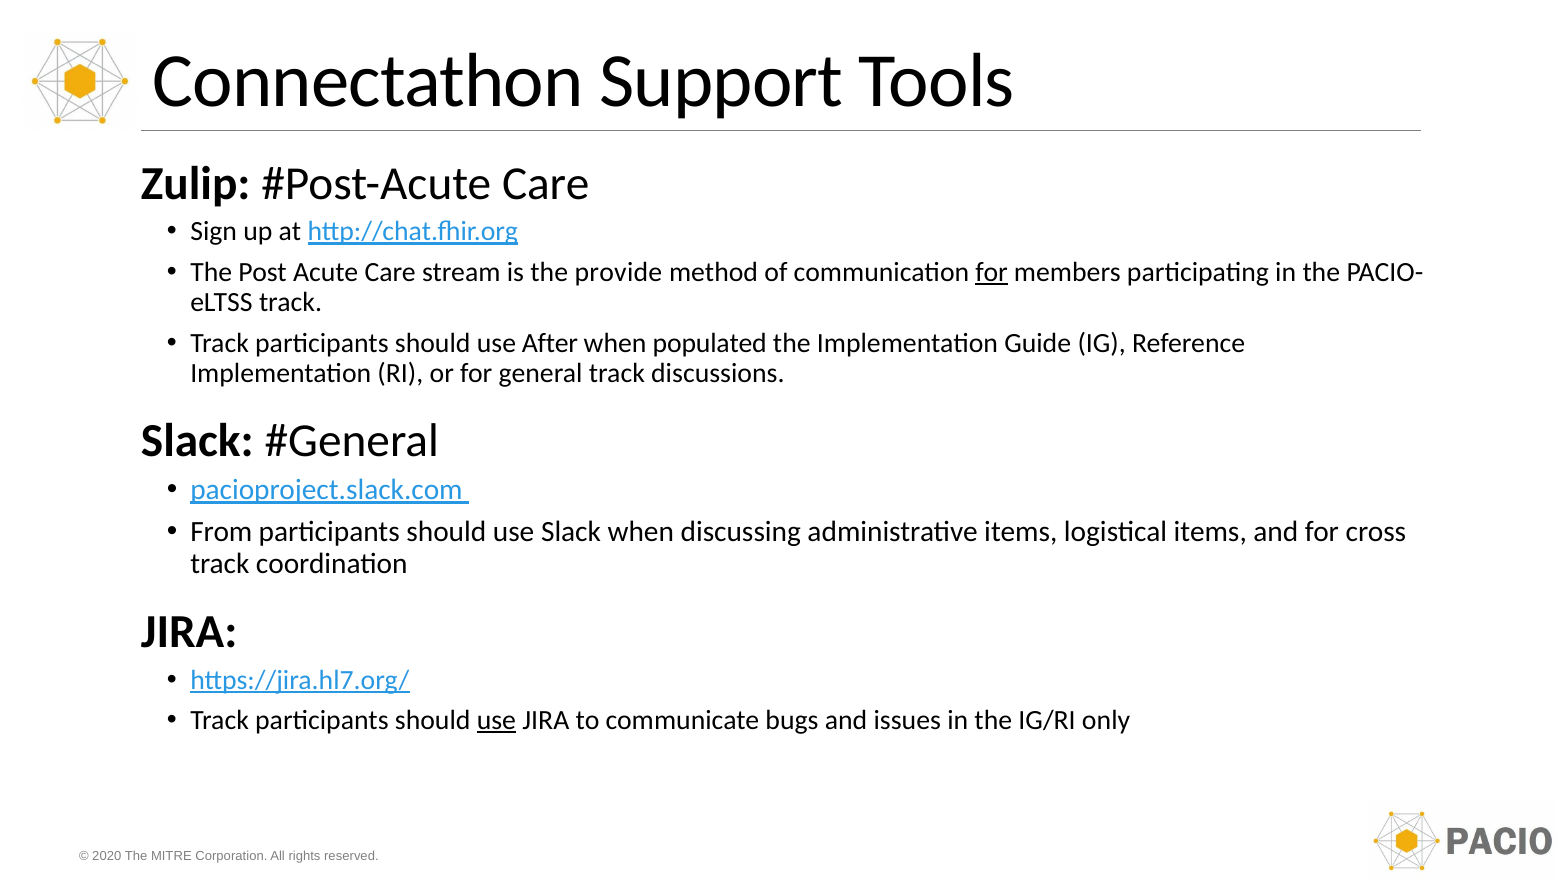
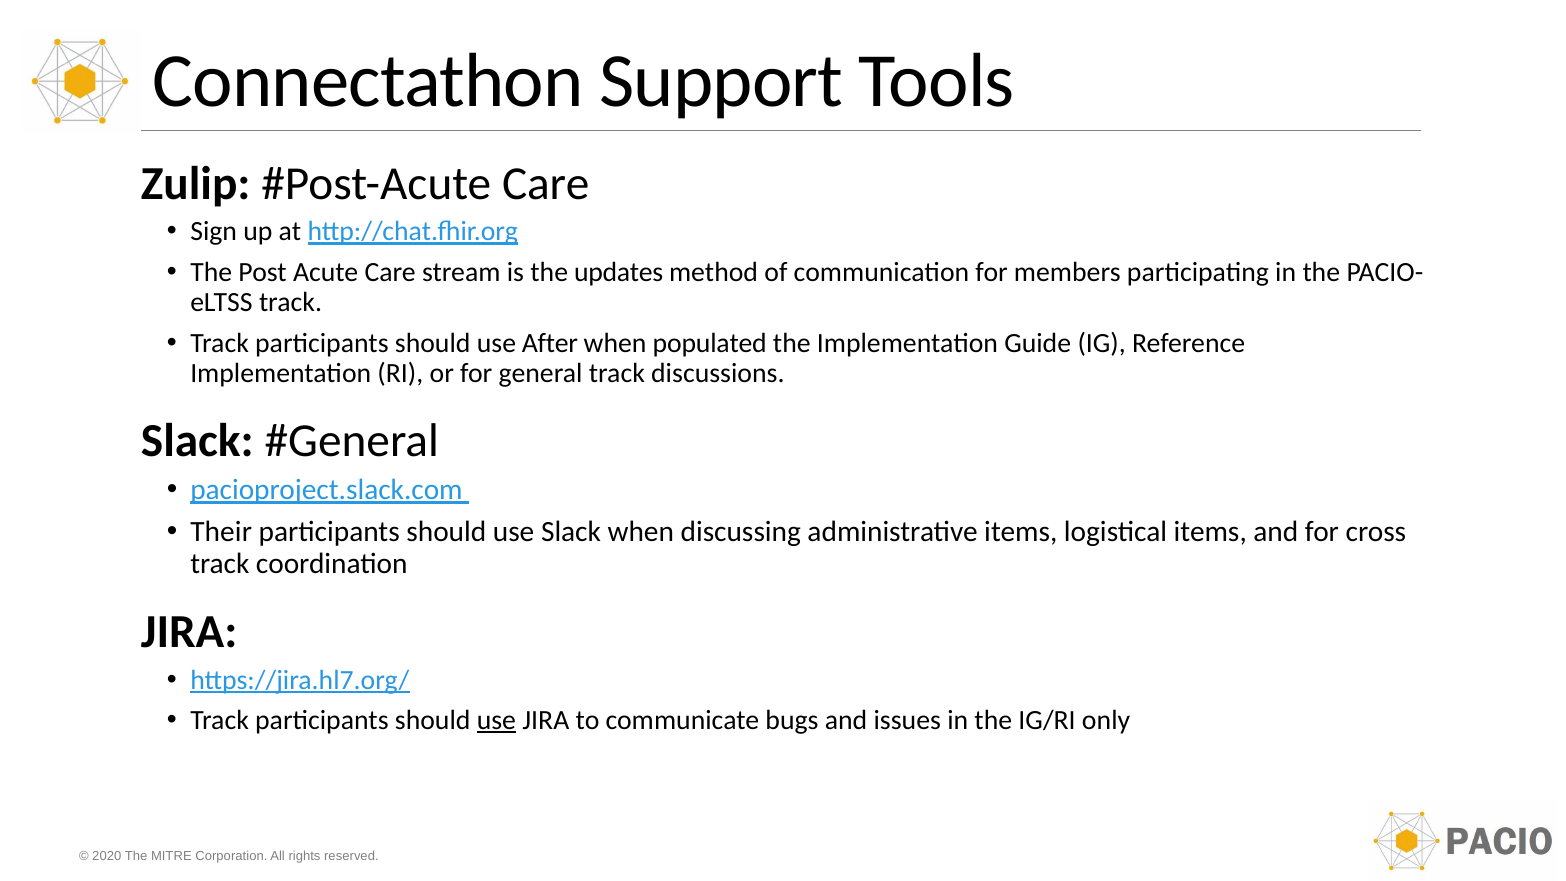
provide: provide -> updates
for at (992, 272) underline: present -> none
From: From -> Their
